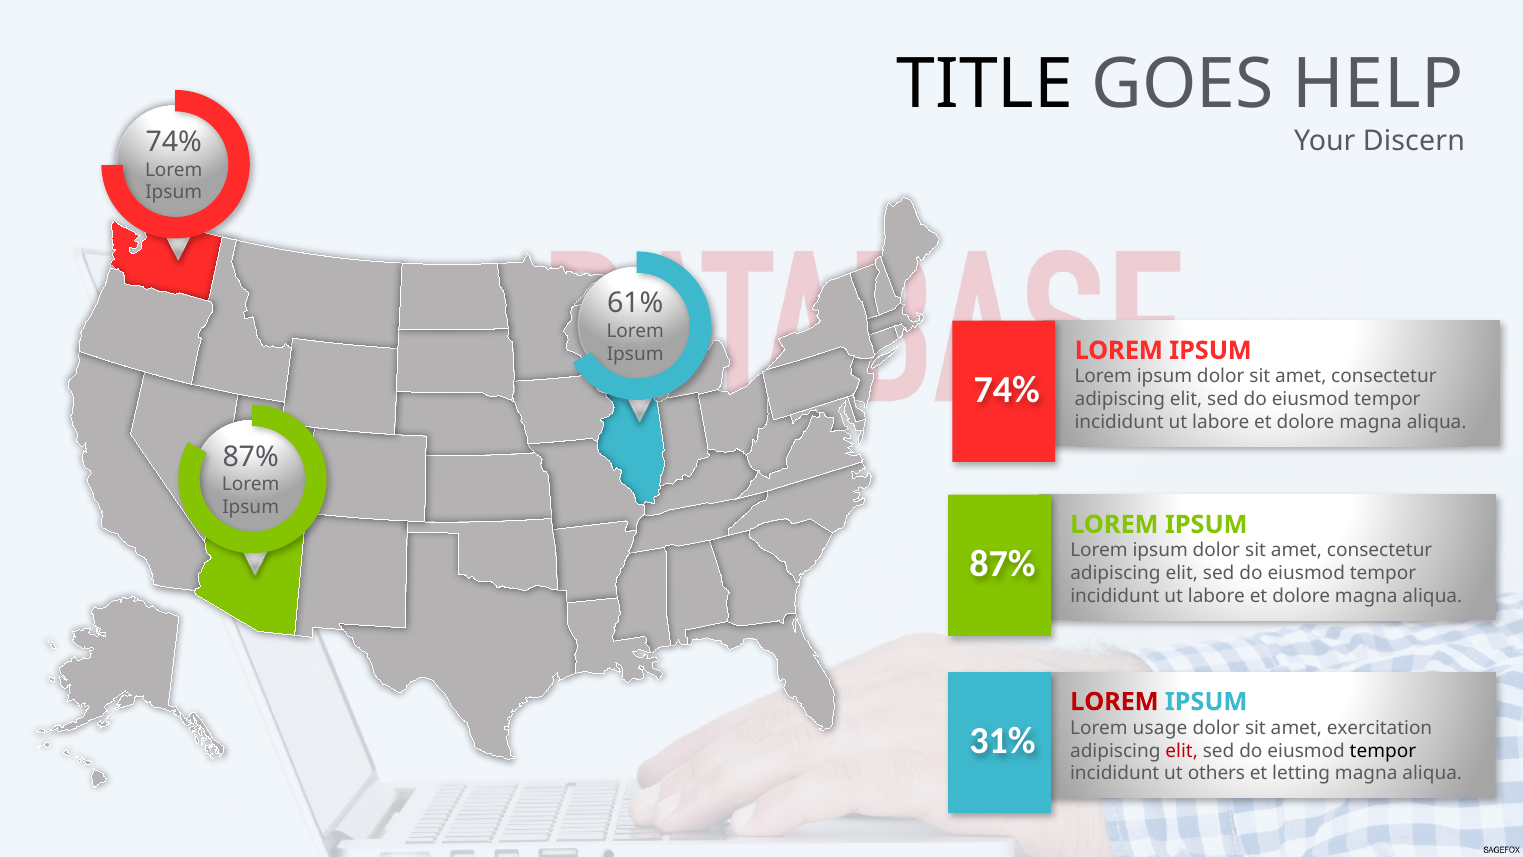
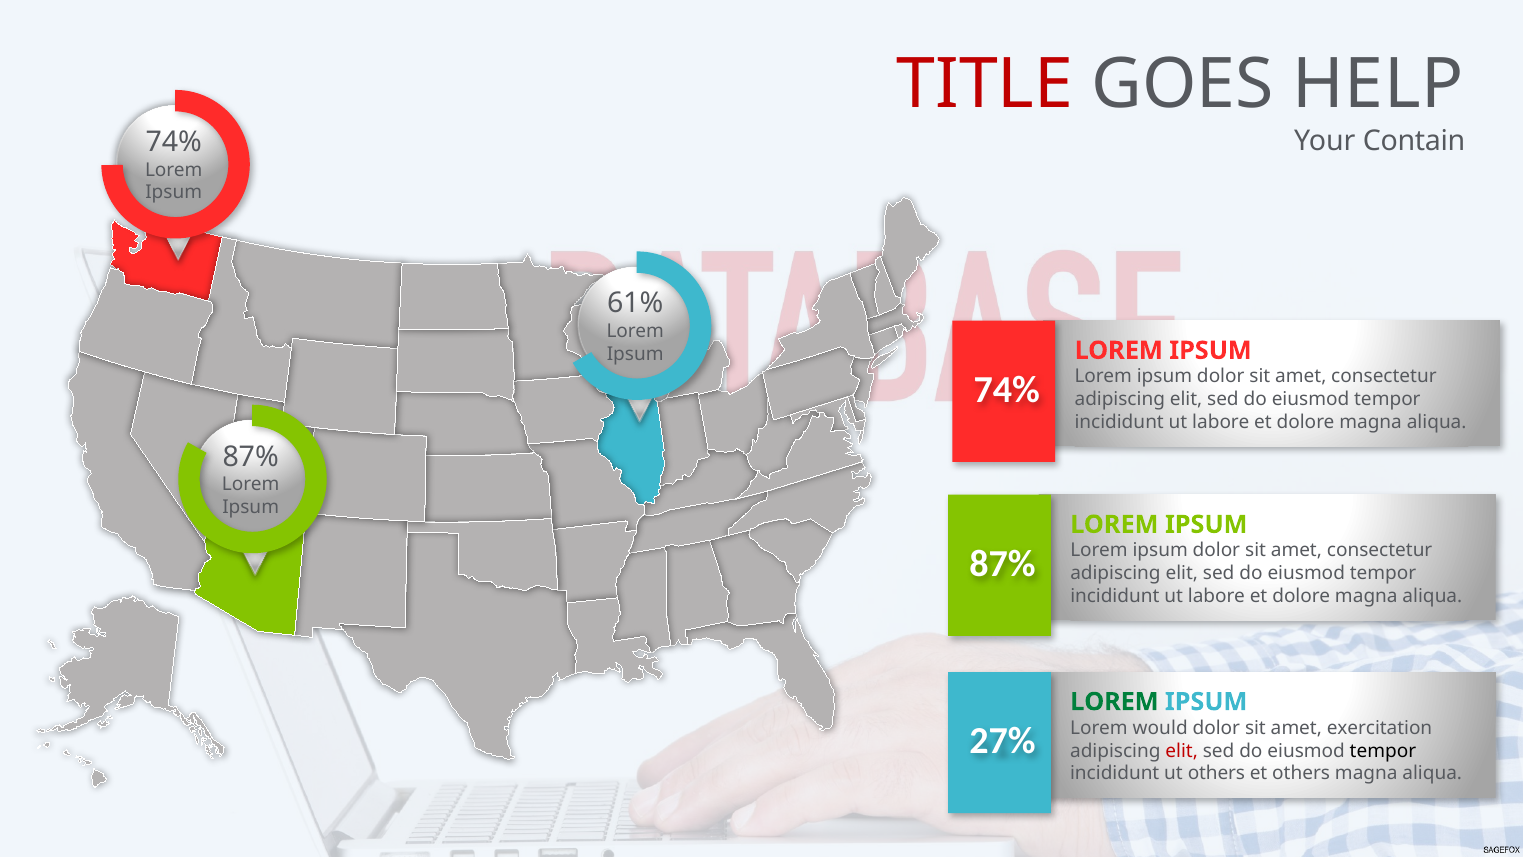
TITLE colour: black -> red
Discern: Discern -> Contain
LOREM at (1114, 702) colour: red -> green
usage: usage -> would
31%: 31% -> 27%
et letting: letting -> others
